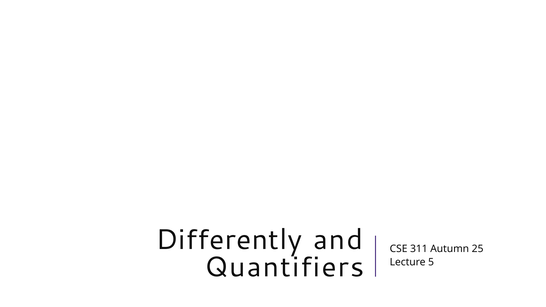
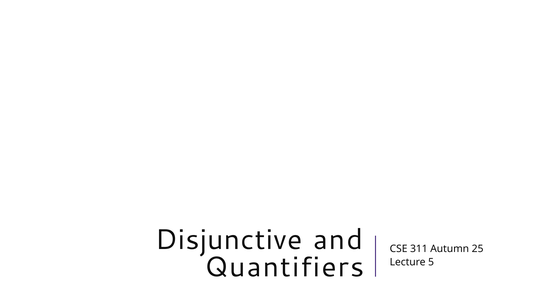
Differently: Differently -> Disjunctive
